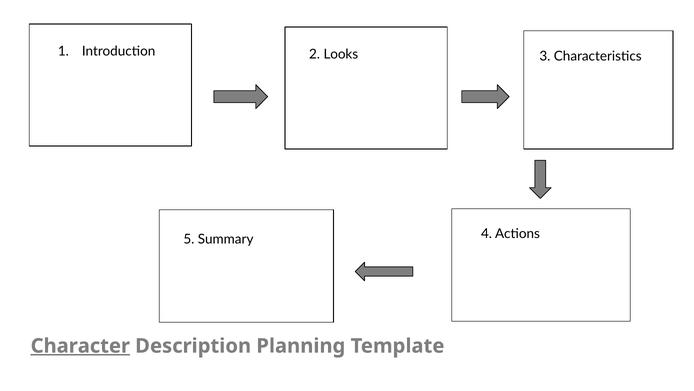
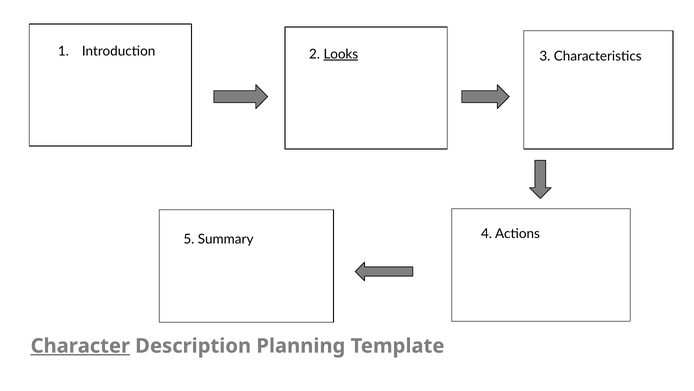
Looks underline: none -> present
